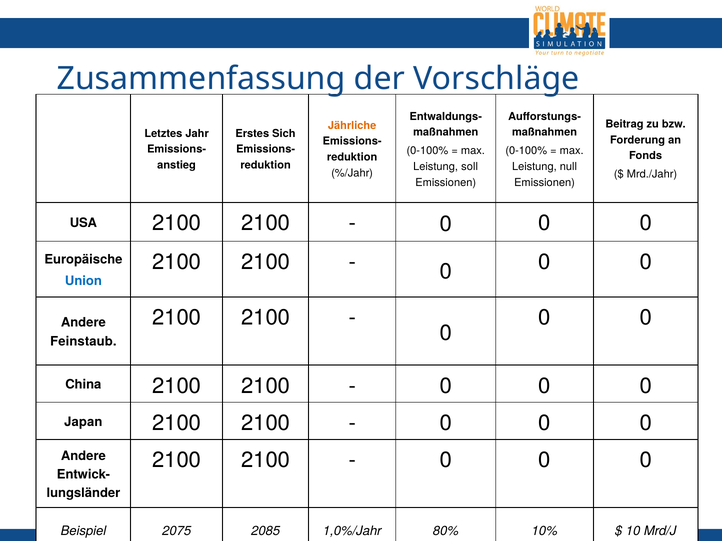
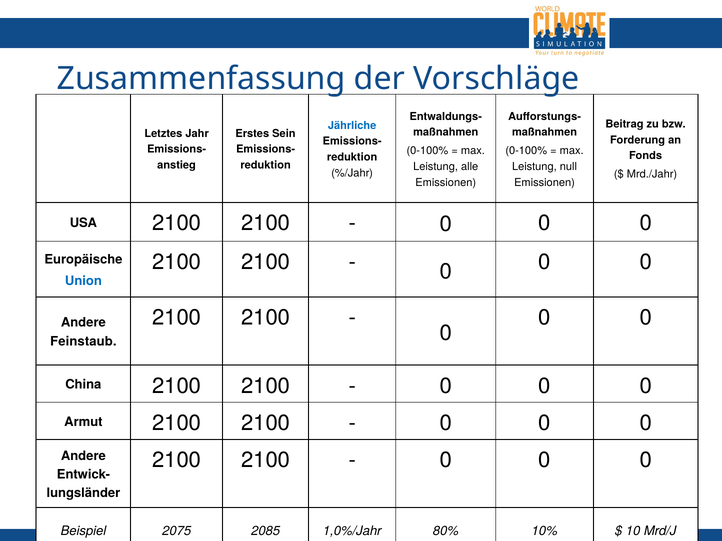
Jährliche colour: orange -> blue
Sich: Sich -> Sein
soll: soll -> alle
Japan: Japan -> Armut
